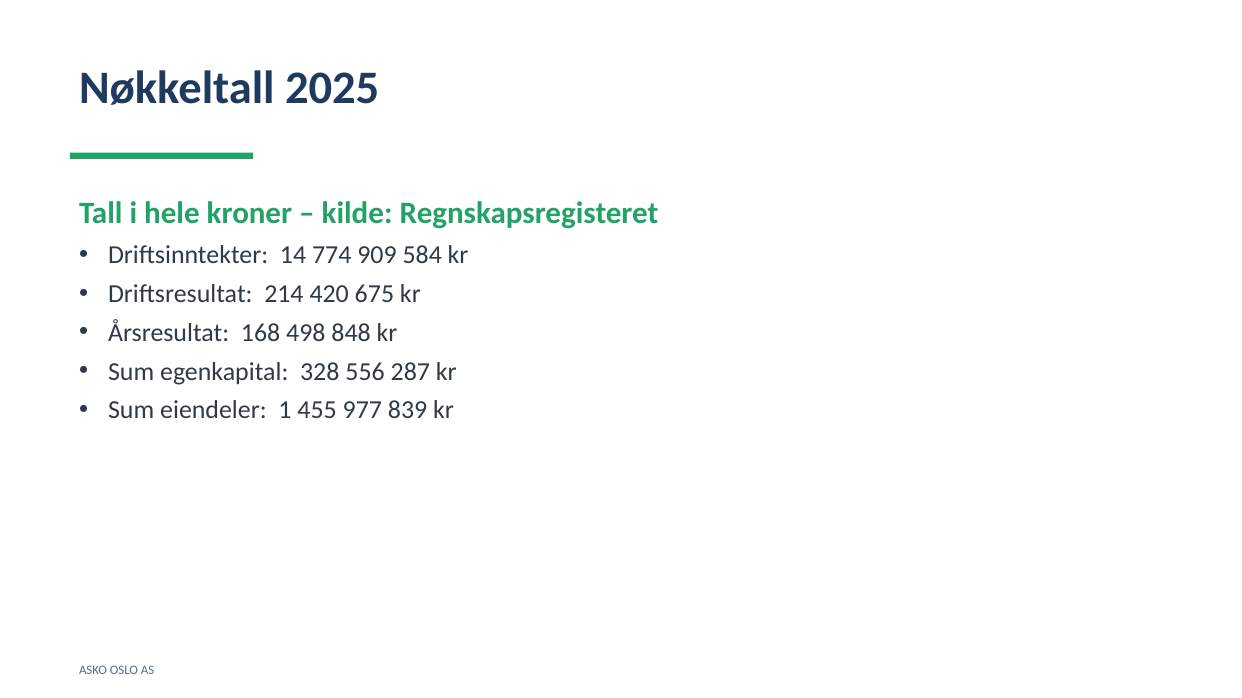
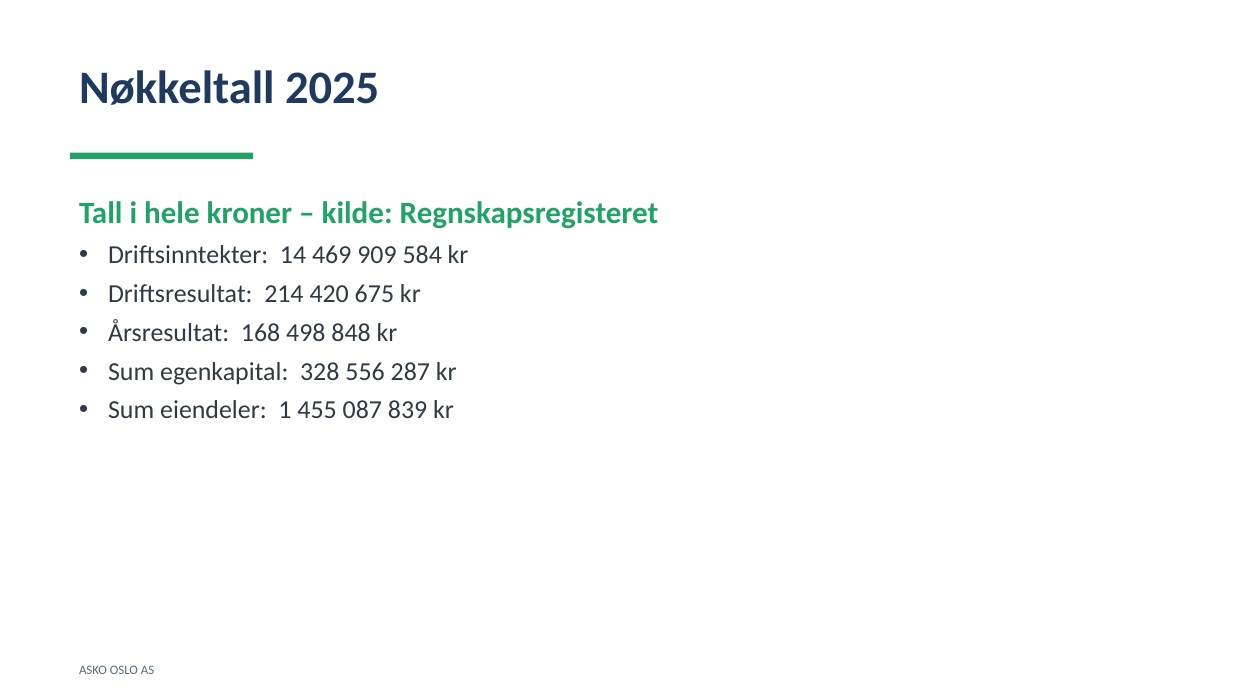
774: 774 -> 469
977: 977 -> 087
